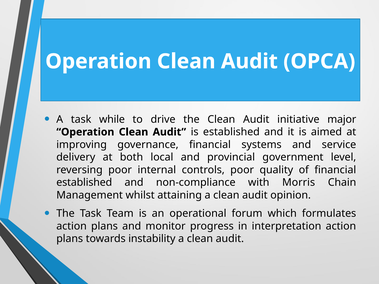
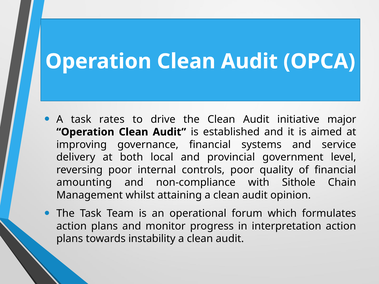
while: while -> rates
established at (84, 183): established -> amounting
Morris: Morris -> Sithole
